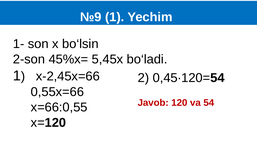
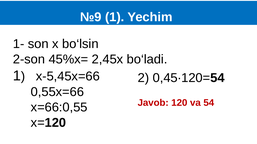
5,45x: 5,45x -> 2,45x
x-2,45x=66: x-2,45x=66 -> x-5,45x=66
